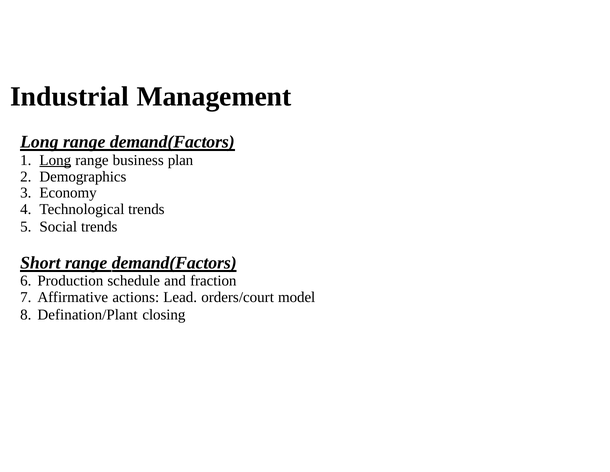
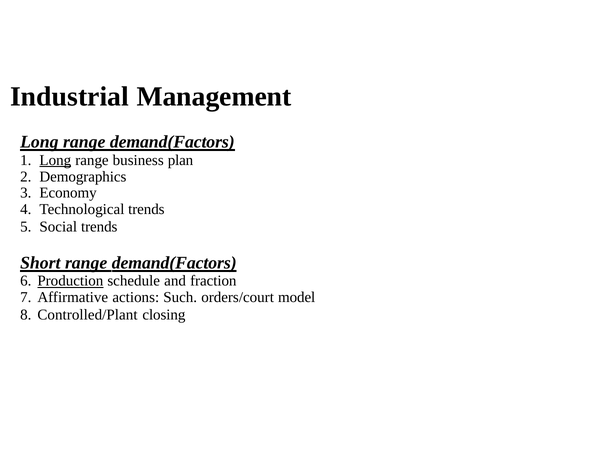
Production underline: none -> present
Lead: Lead -> Such
Defination/Plant: Defination/Plant -> Controlled/Plant
